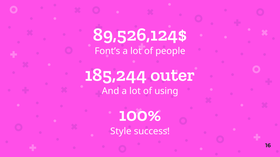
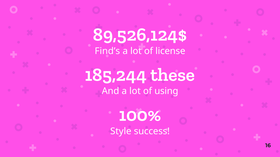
Font’s: Font’s -> Find’s
people: people -> license
outer: outer -> these
